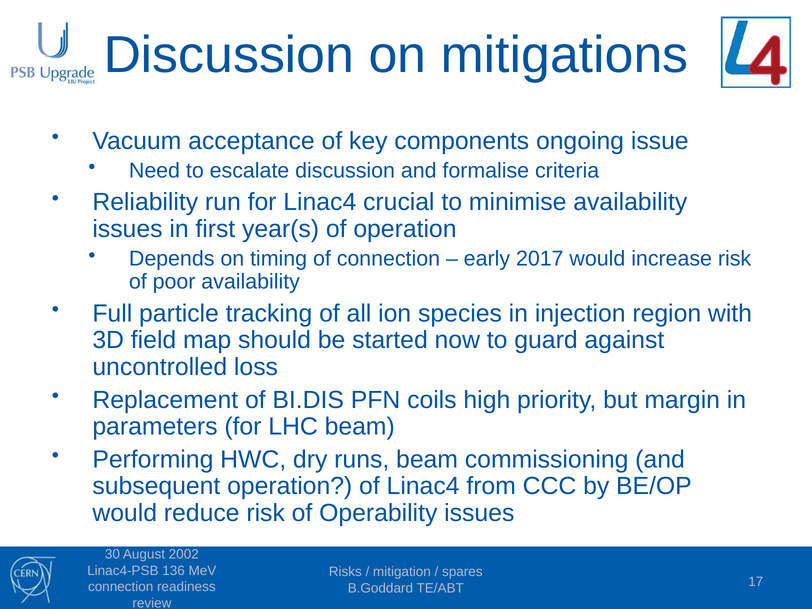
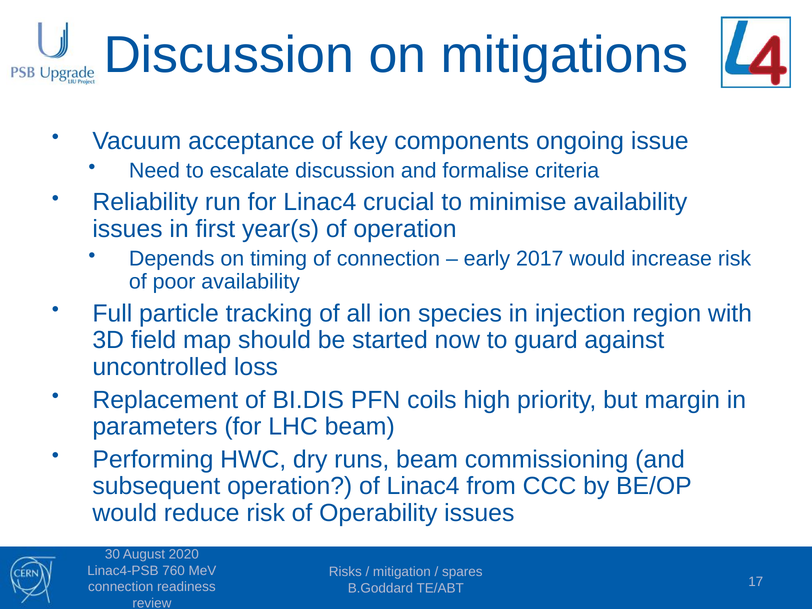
2002: 2002 -> 2020
136: 136 -> 760
